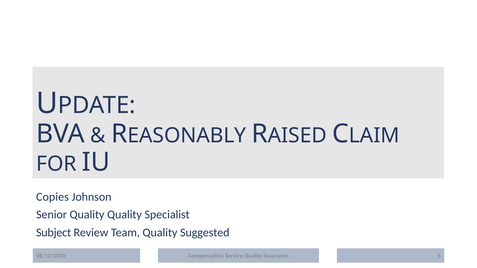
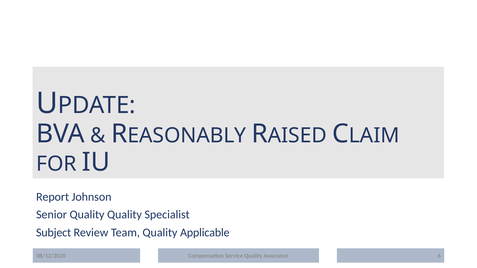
Copies: Copies -> Report
Suggested: Suggested -> Applicable
